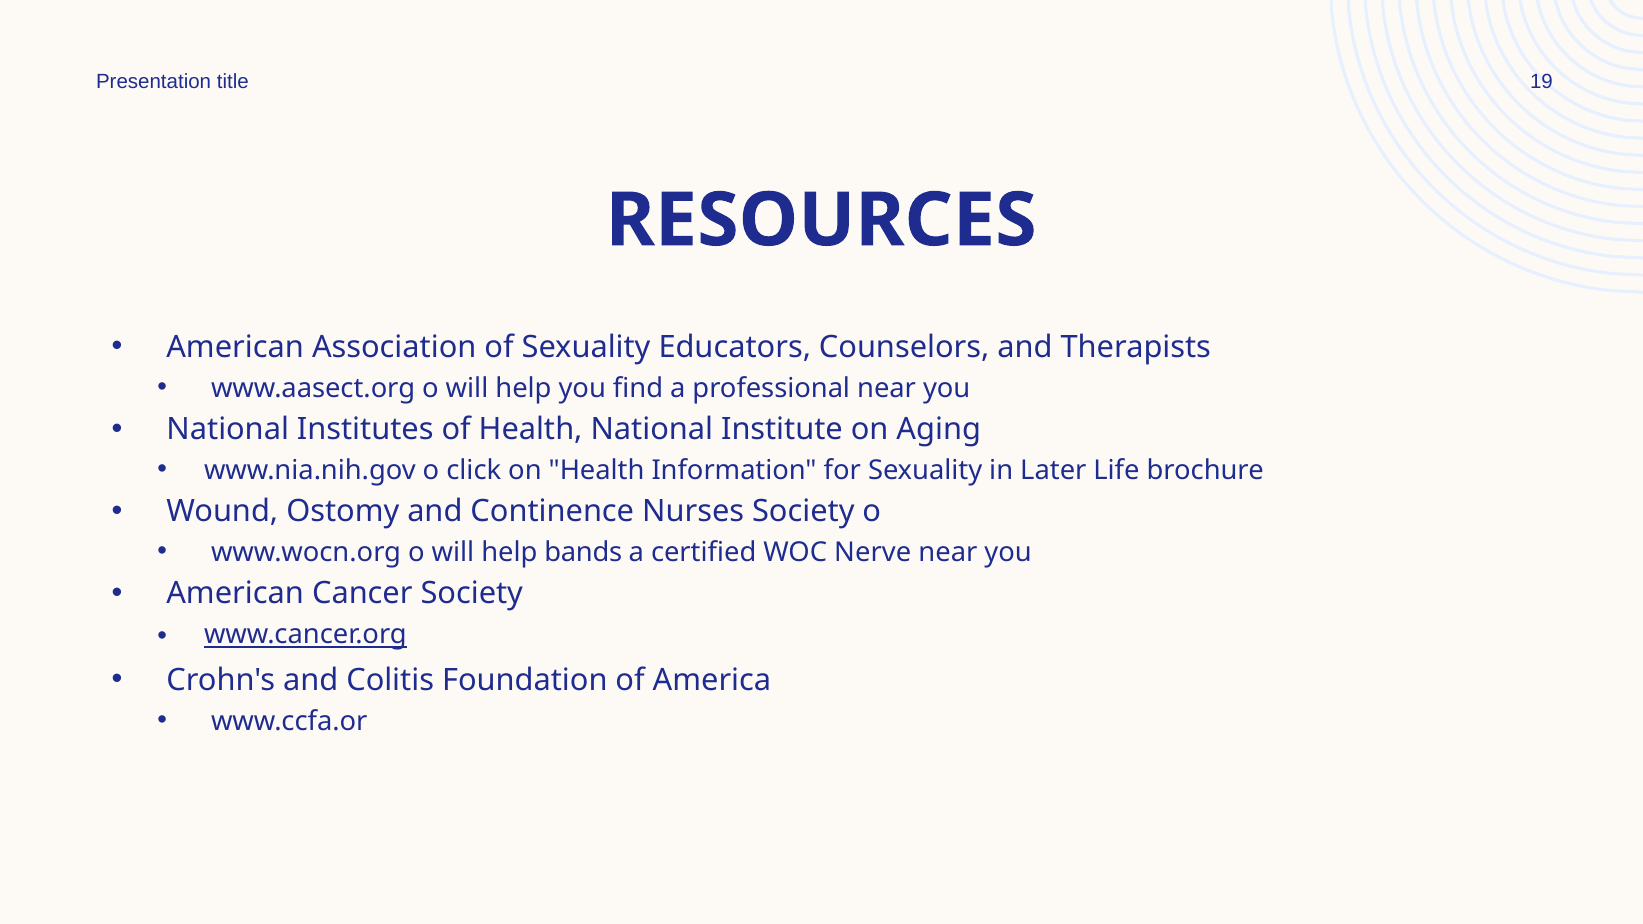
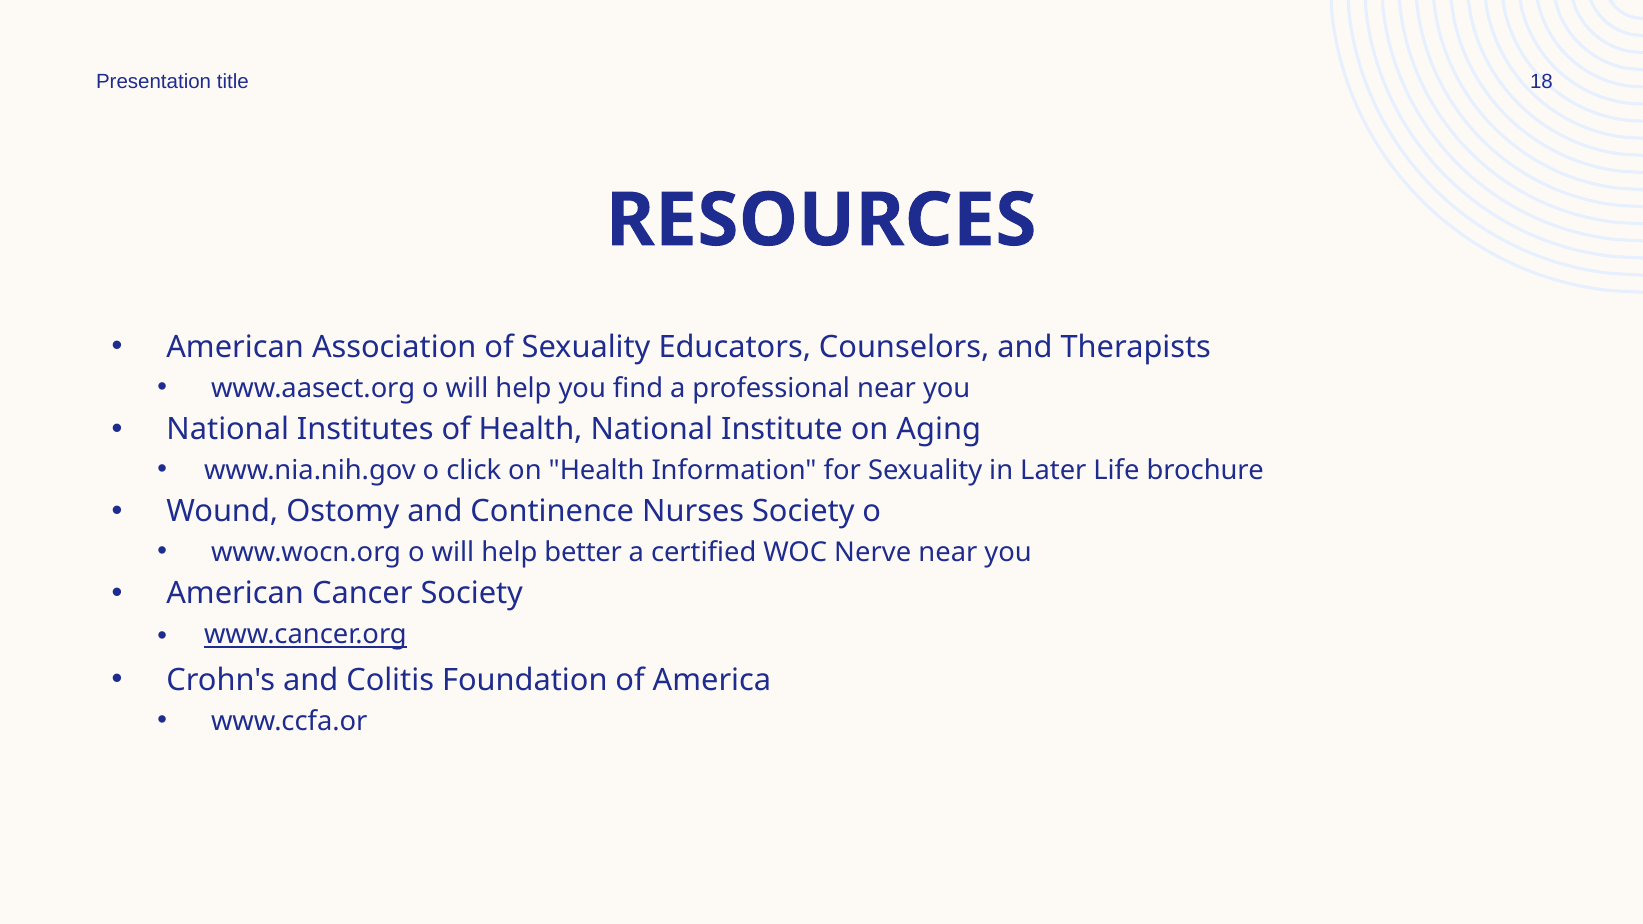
19: 19 -> 18
bands: bands -> better
